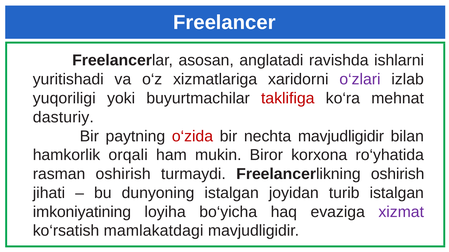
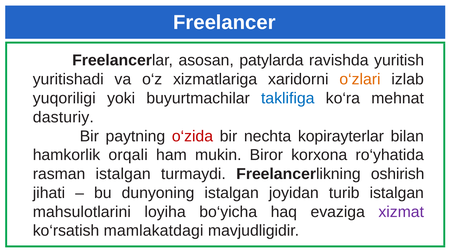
anglatadi: anglatadi -> patylarda
ishlarni: ishlarni -> yuritish
o‘zlari colour: purple -> orange
taklifiga colour: red -> blue
nechta mavjudligidir: mavjudligidir -> kopirayterlar
rasman oshirish: oshirish -> istalgan
imkoniyatining: imkoniyatining -> mahsulotlarini
